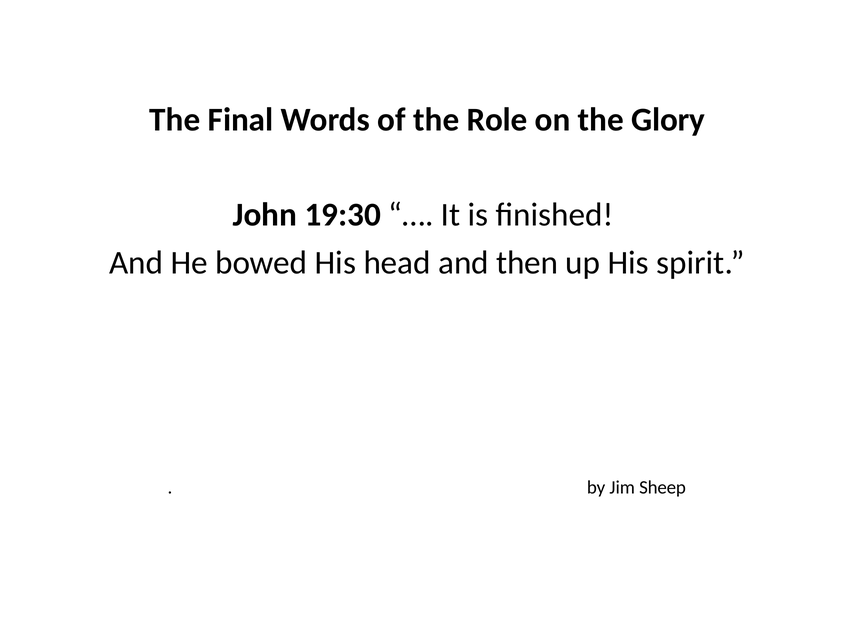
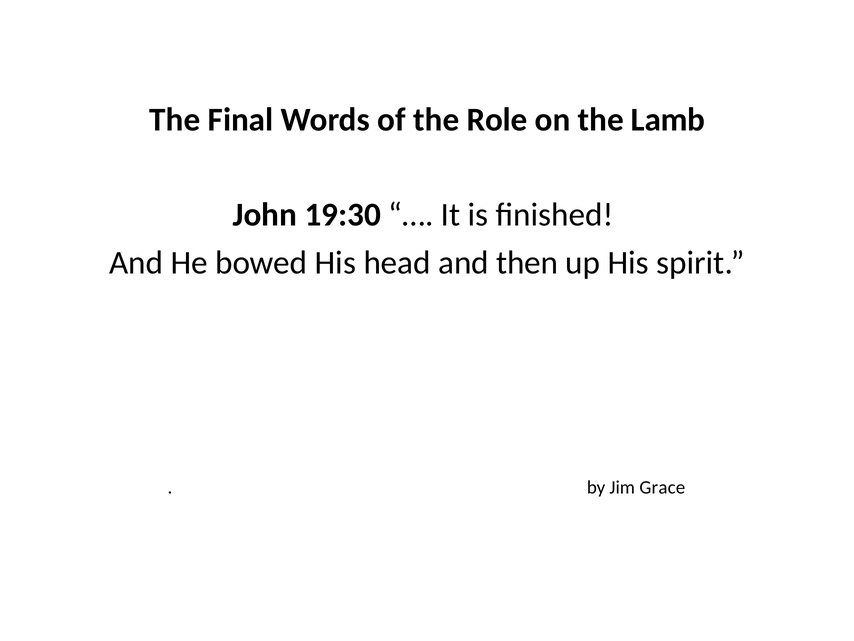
Glory: Glory -> Lamb
Sheep: Sheep -> Grace
